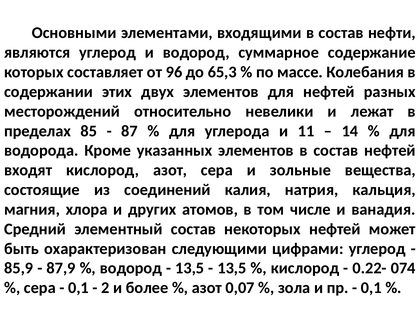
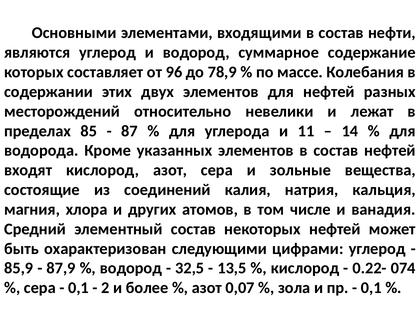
65,3: 65,3 -> 78,9
13,5 at (190, 268): 13,5 -> 32,5
